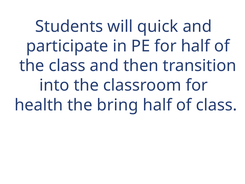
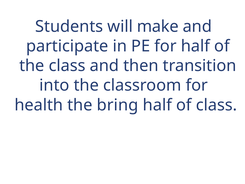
quick: quick -> make
